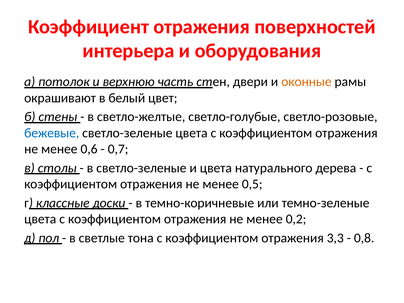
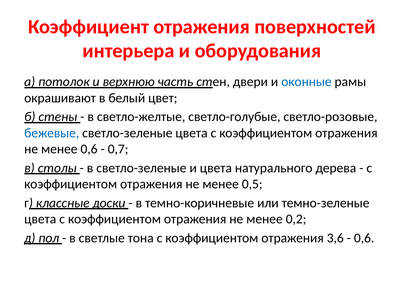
оконные colour: orange -> blue
3,3: 3,3 -> 3,6
0,8 at (364, 238): 0,8 -> 0,6
